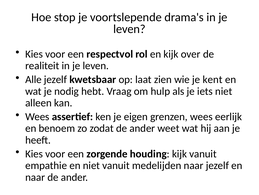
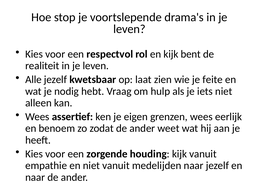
over: over -> bent
kent: kent -> feite
